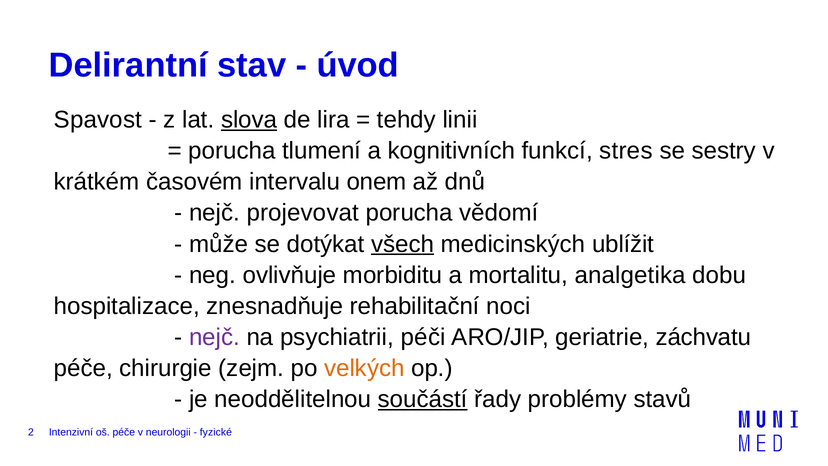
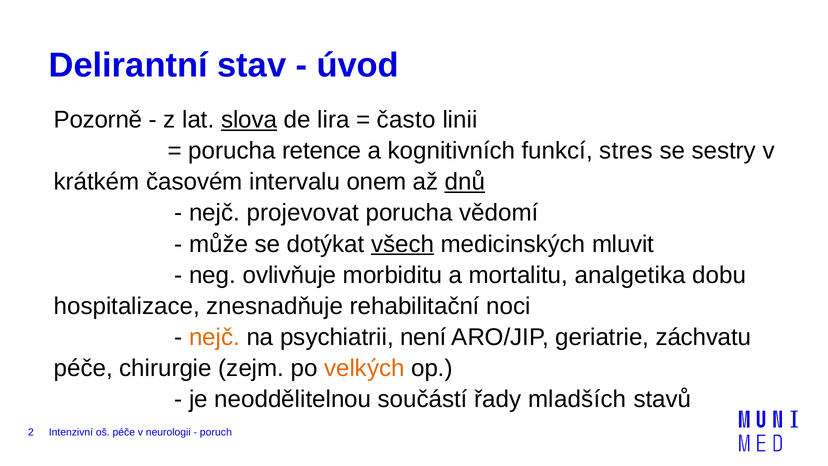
Spavost: Spavost -> Pozorně
tehdy: tehdy -> často
tlumení: tlumení -> retence
dnů underline: none -> present
ublížit: ublížit -> mluvit
nejč at (214, 337) colour: purple -> orange
péči: péči -> není
součástí underline: present -> none
problémy: problémy -> mladších
fyzické: fyzické -> poruch
